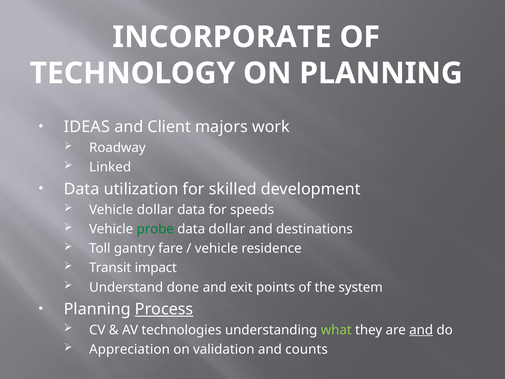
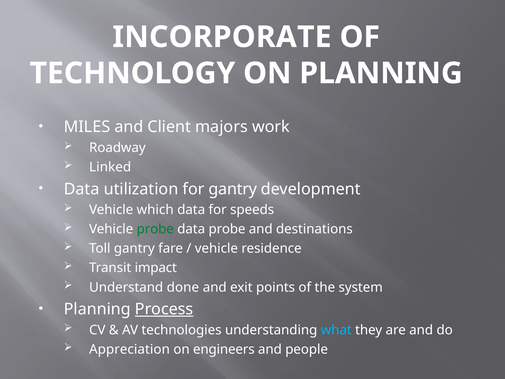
IDEAS: IDEAS -> MILES
for skilled: skilled -> gantry
Vehicle dollar: dollar -> which
data dollar: dollar -> probe
what colour: light green -> light blue
and at (421, 330) underline: present -> none
validation: validation -> engineers
counts: counts -> people
